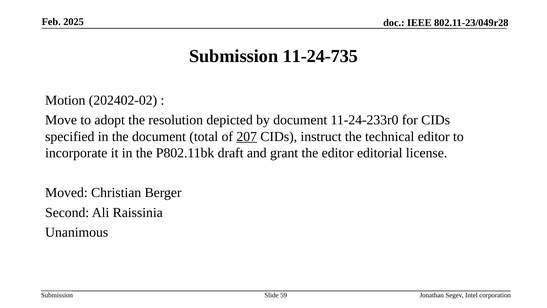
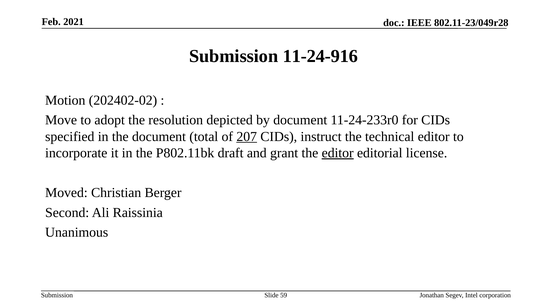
2025: 2025 -> 2021
11-24-735: 11-24-735 -> 11-24-916
editor at (338, 153) underline: none -> present
